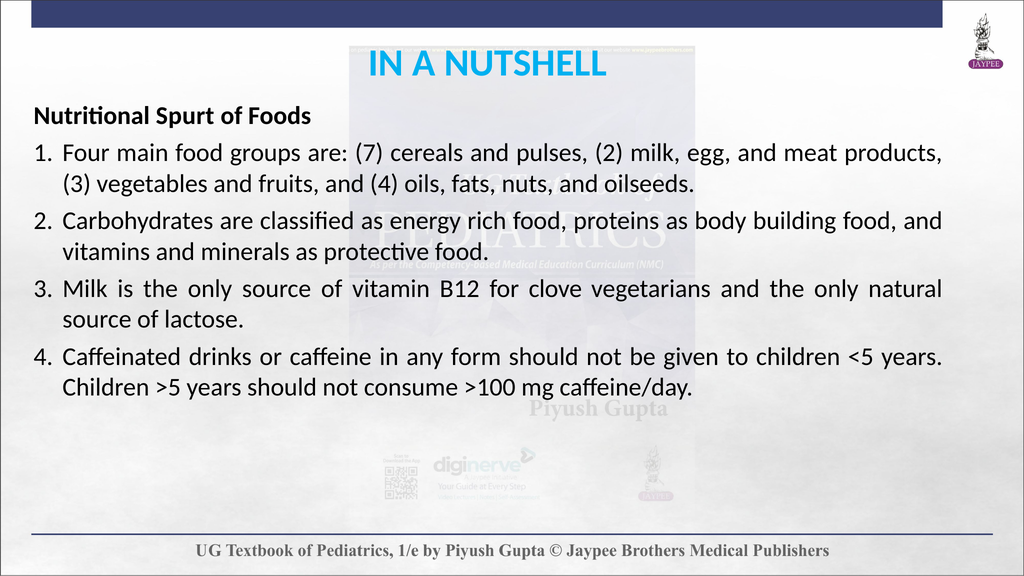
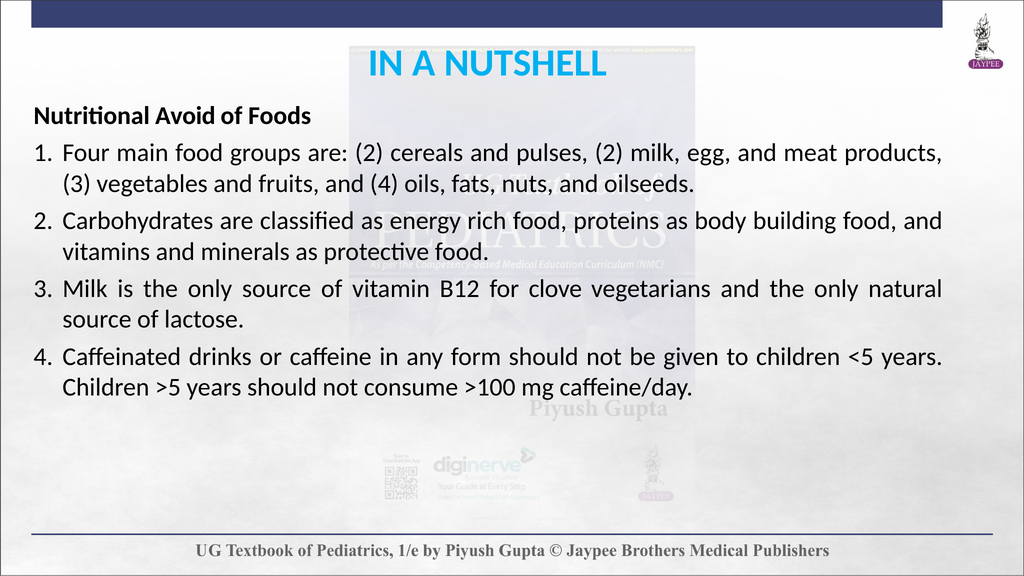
Spurt: Spurt -> Avoid
are 7: 7 -> 2
